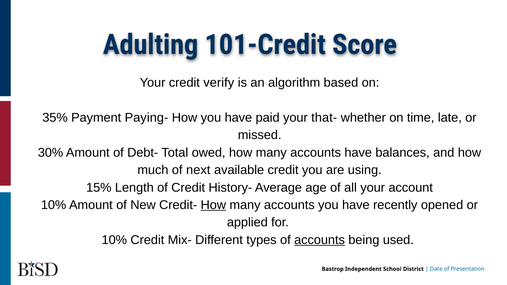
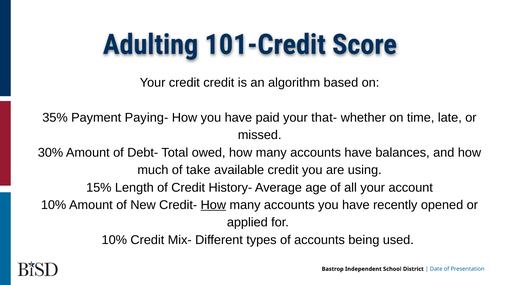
credit verify: verify -> credit
next: next -> take
accounts at (320, 240) underline: present -> none
